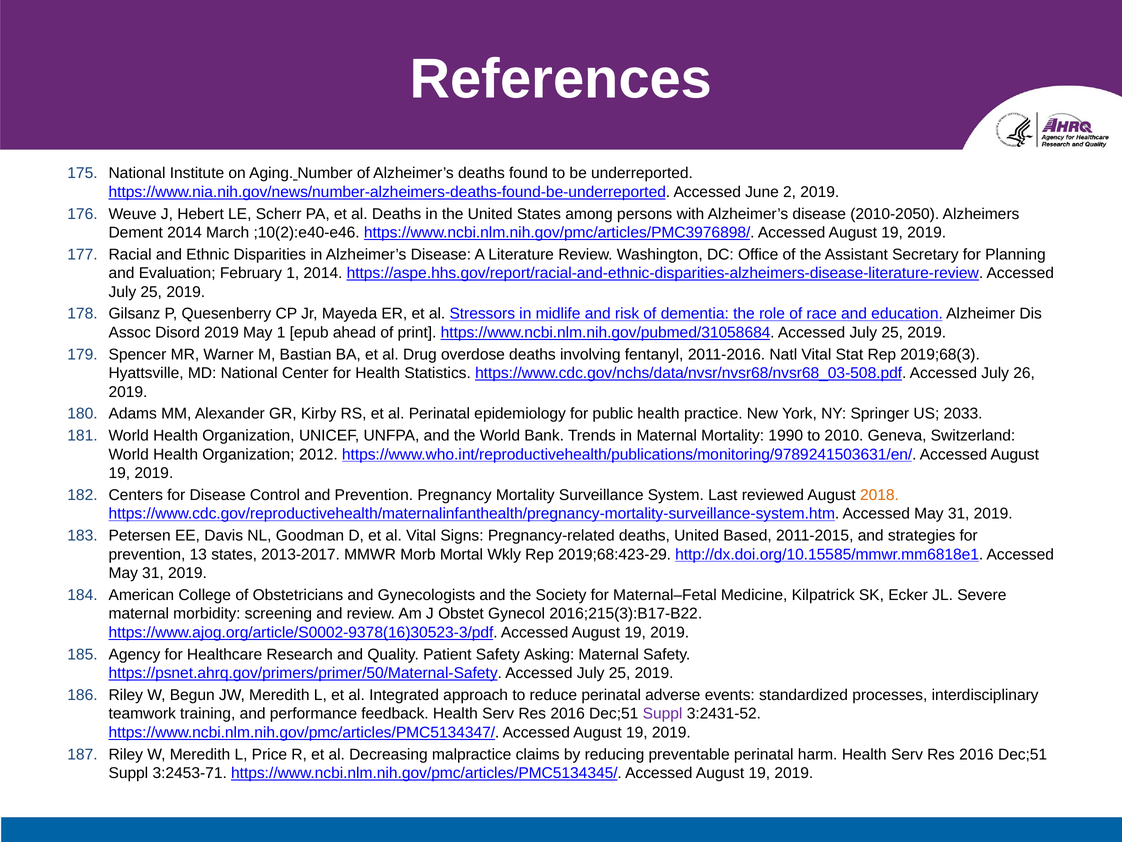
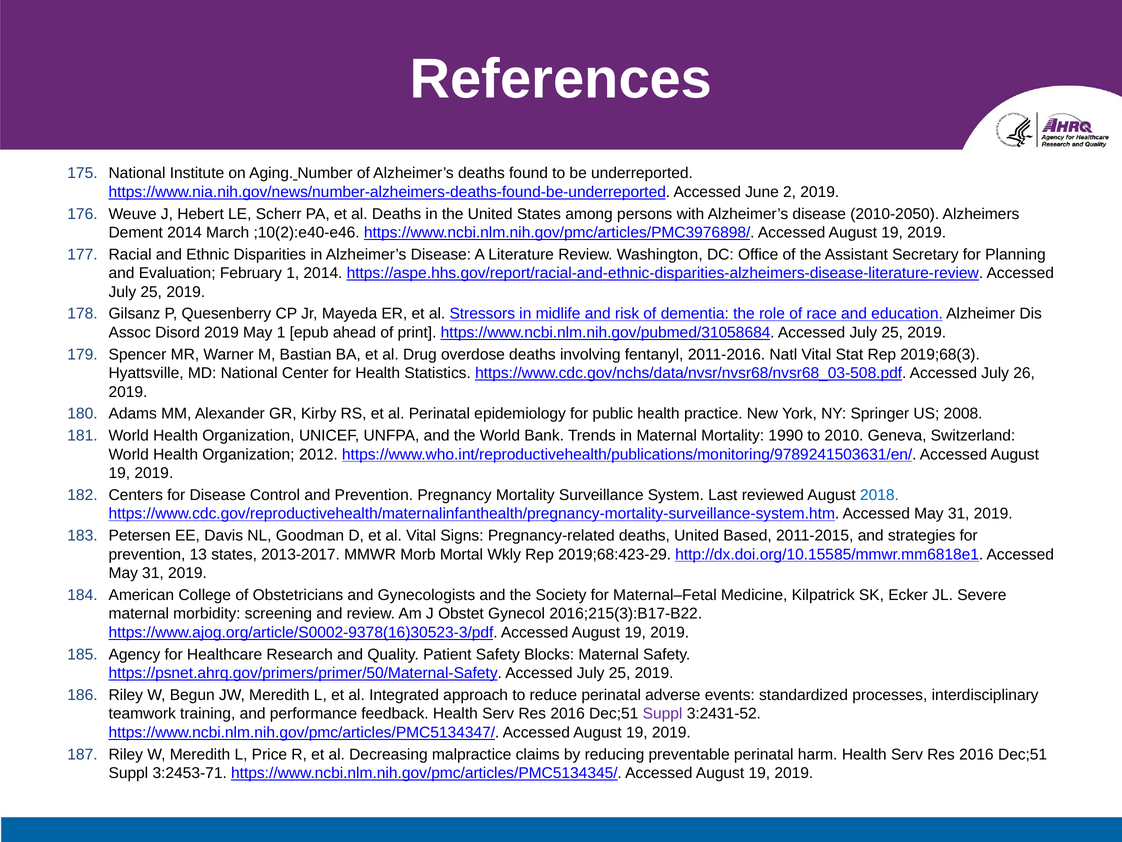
2033: 2033 -> 2008
2018 colour: orange -> blue
Asking: Asking -> Blocks
